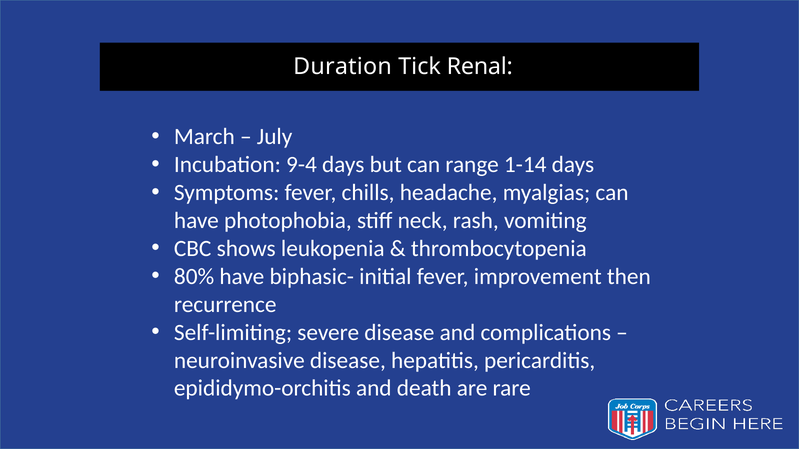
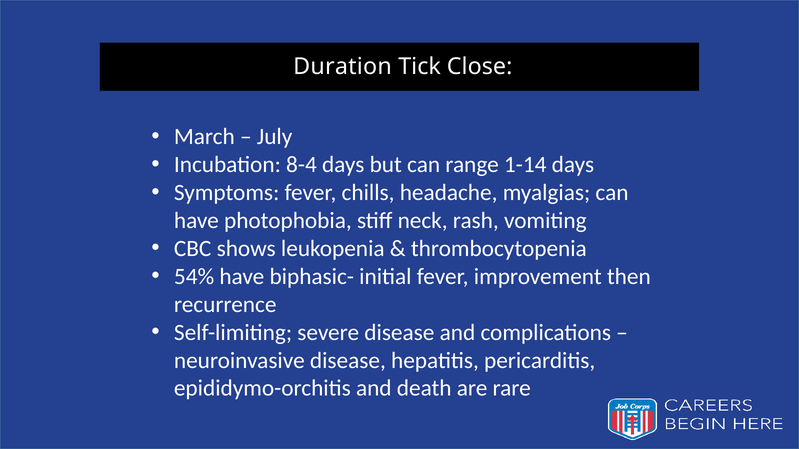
Renal: Renal -> Close
9-4: 9-4 -> 8-4
80%: 80% -> 54%
